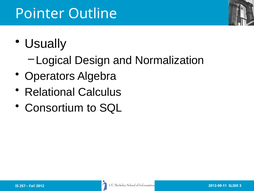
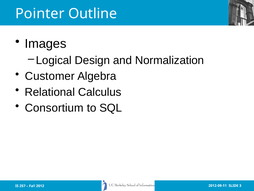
Usually: Usually -> Images
Operators: Operators -> Customer
